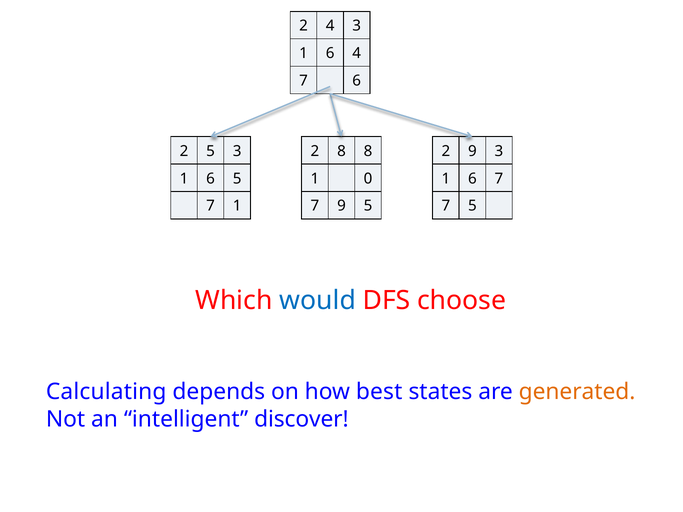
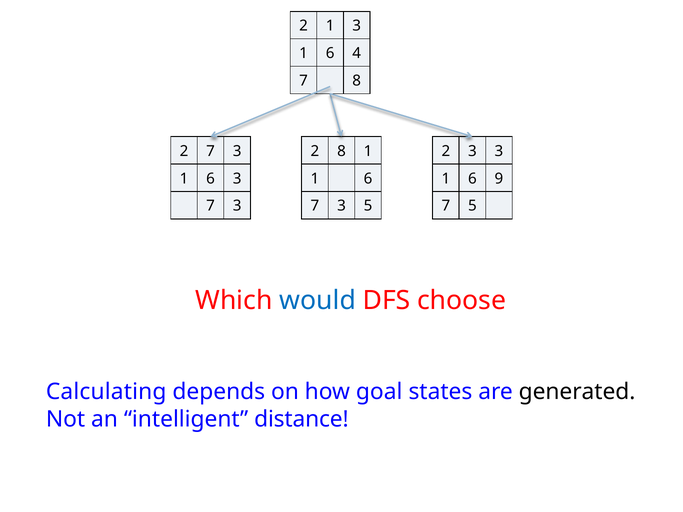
2 4: 4 -> 1
6 at (357, 81): 6 -> 8
2 5: 5 -> 7
8 8: 8 -> 1
2 9: 9 -> 3
6 5: 5 -> 3
0 at (368, 179): 0 -> 6
6 7: 7 -> 9
1 at (237, 206): 1 -> 3
9 at (341, 206): 9 -> 3
best: best -> goal
generated colour: orange -> black
discover: discover -> distance
